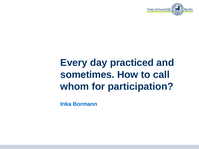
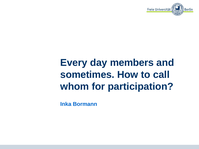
practiced: practiced -> members
